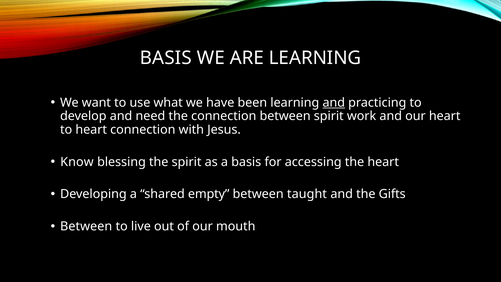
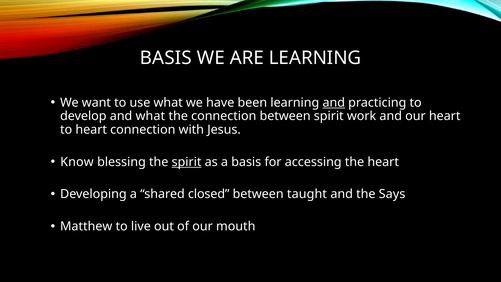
and need: need -> what
spirit at (187, 162) underline: none -> present
empty: empty -> closed
Gifts: Gifts -> Says
Between at (86, 226): Between -> Matthew
